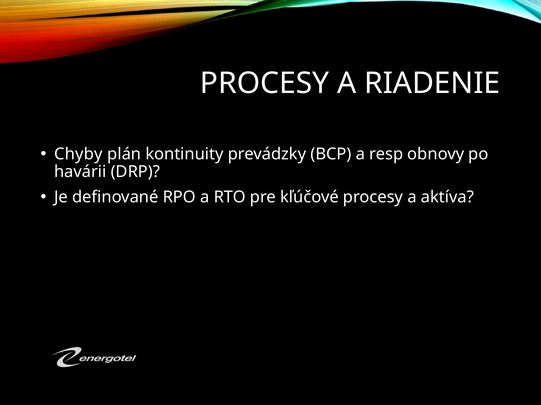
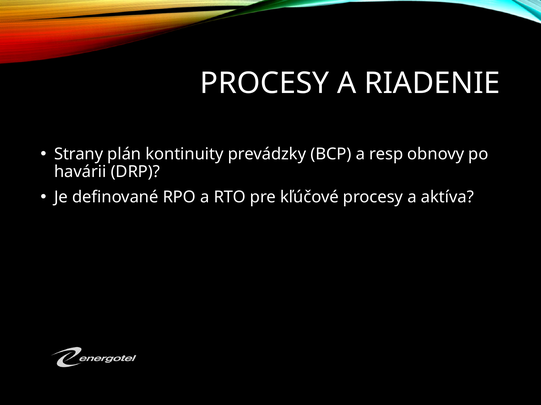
Chyby: Chyby -> Strany
